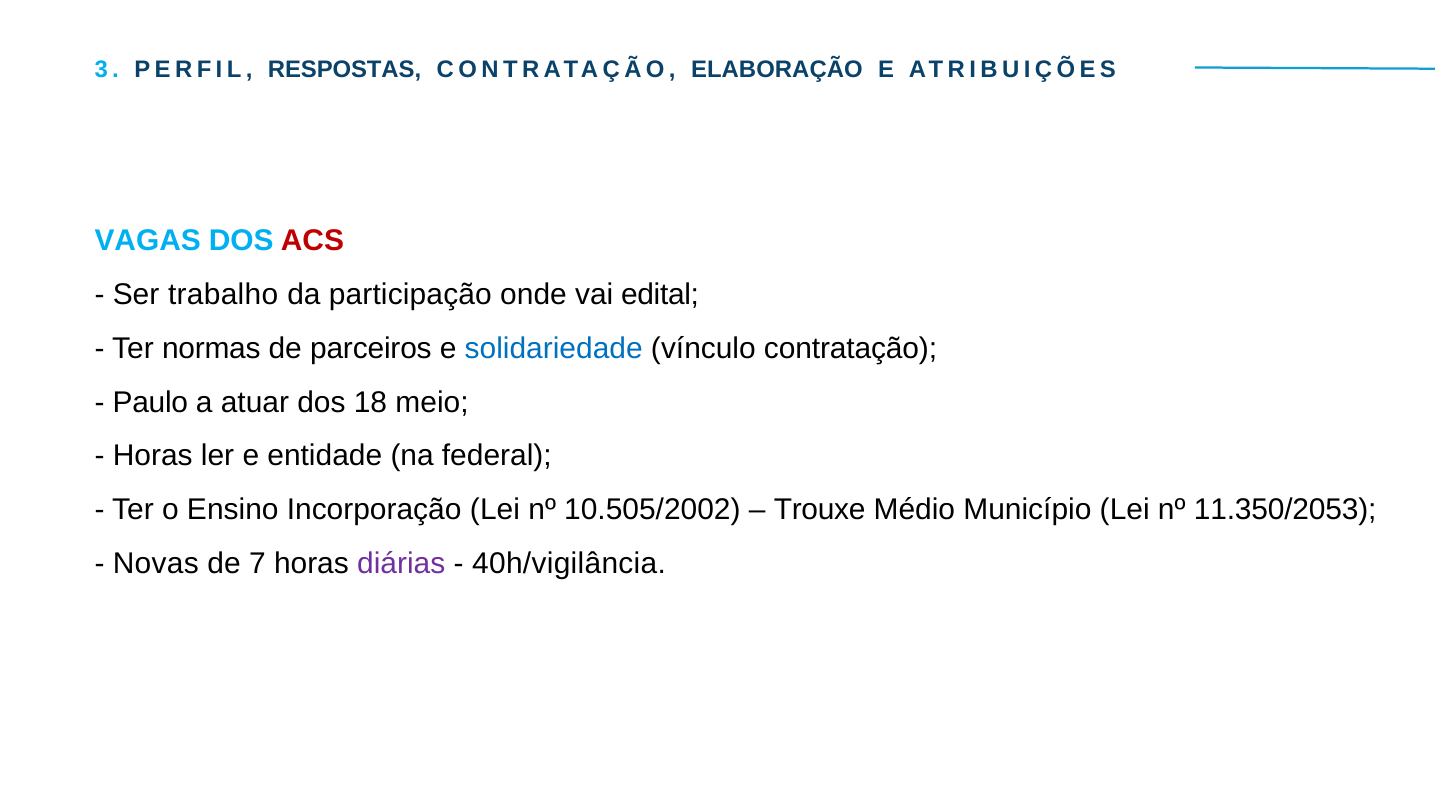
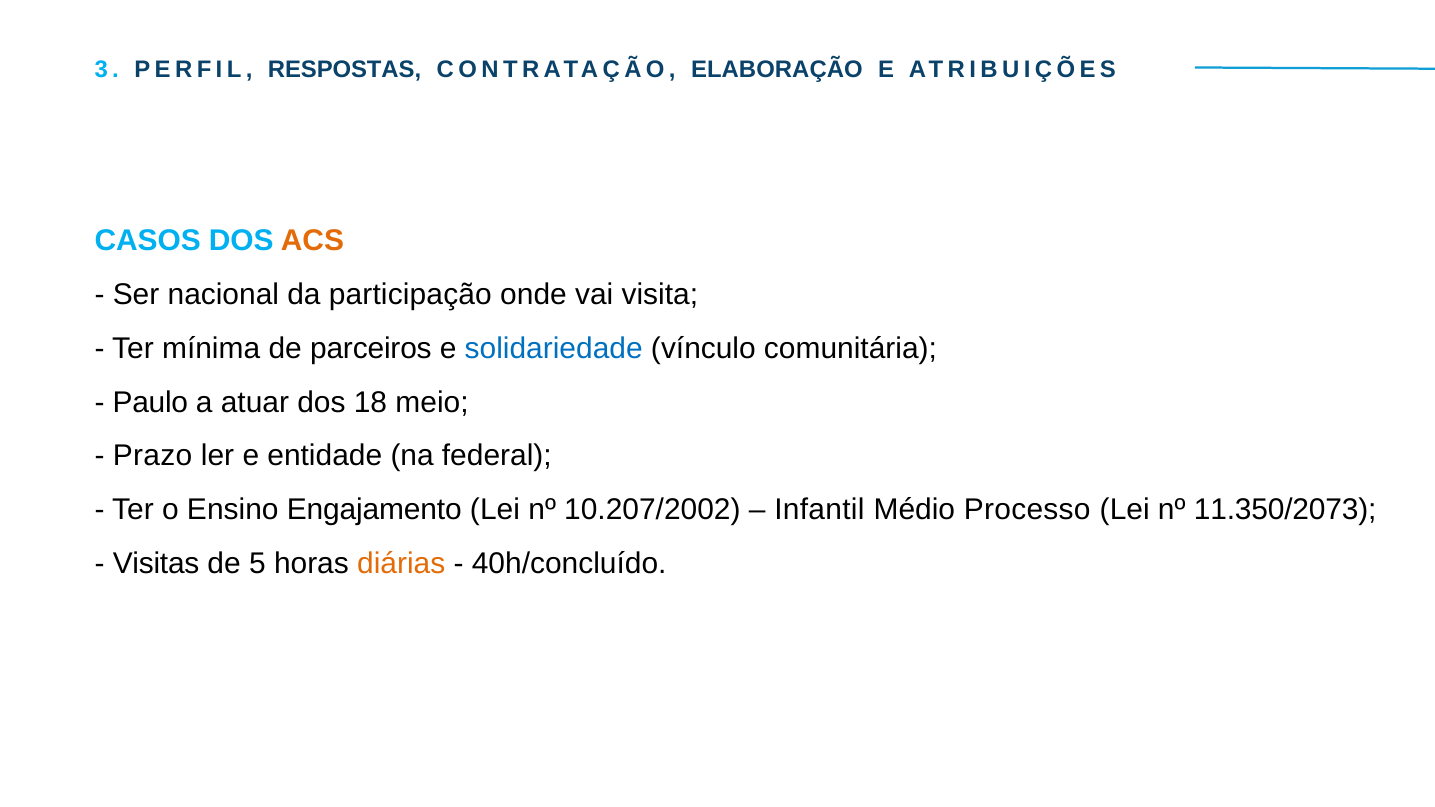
VAGAS: VAGAS -> CASOS
ACS colour: red -> orange
trabalho: trabalho -> nacional
edital: edital -> visita
normas: normas -> mínima
vínculo contratação: contratação -> comunitária
Horas at (153, 456): Horas -> Prazo
Incorporação: Incorporação -> Engajamento
10.505/2002: 10.505/2002 -> 10.207/2002
Trouxe: Trouxe -> Infantil
Município: Município -> Processo
11.350/2053: 11.350/2053 -> 11.350/2073
Novas: Novas -> Visitas
7: 7 -> 5
diárias colour: purple -> orange
40h/vigilância: 40h/vigilância -> 40h/concluído
